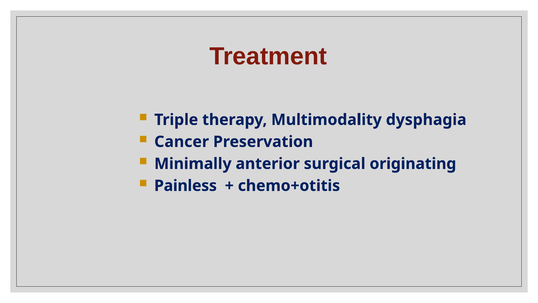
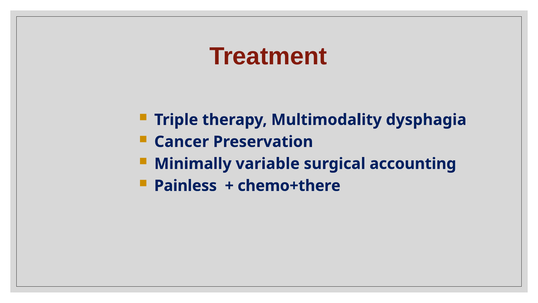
anterior: anterior -> variable
originating: originating -> accounting
chemo+otitis: chemo+otitis -> chemo+there
